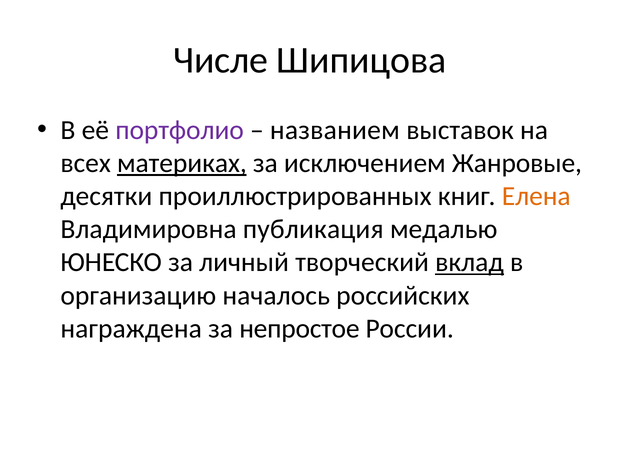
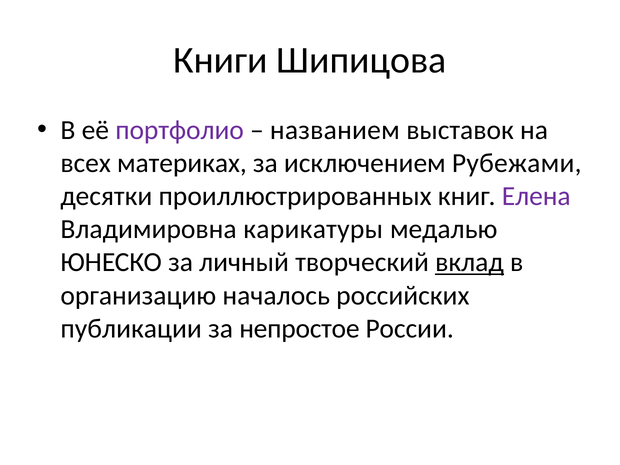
Числе: Числе -> Книги
материках underline: present -> none
Жанровые: Жанровые -> Рубежами
Елена colour: orange -> purple
публикация: публикация -> карикатуры
награждена: награждена -> публикации
